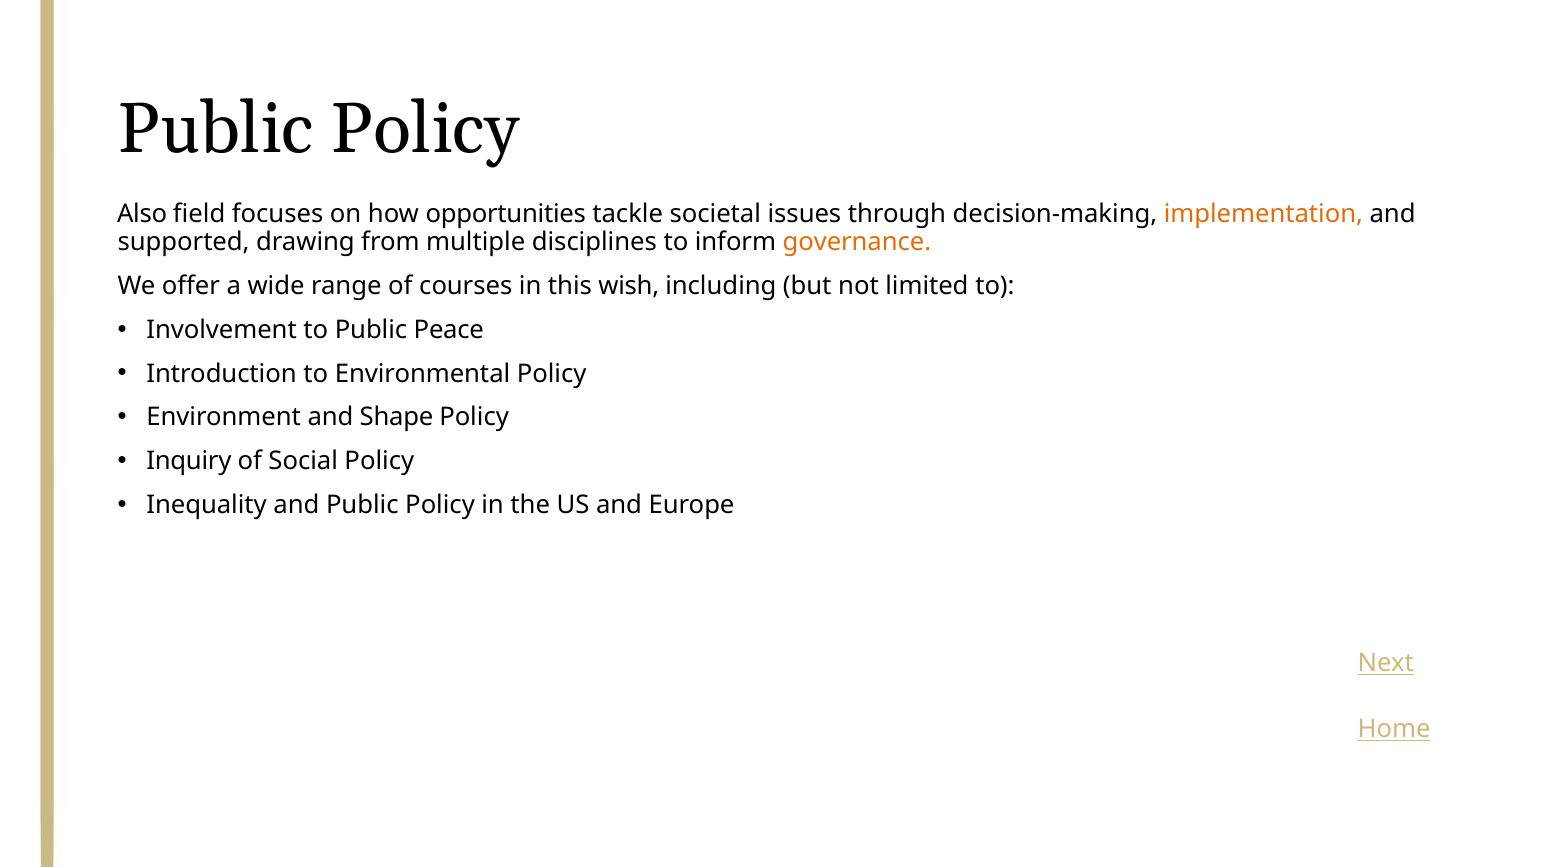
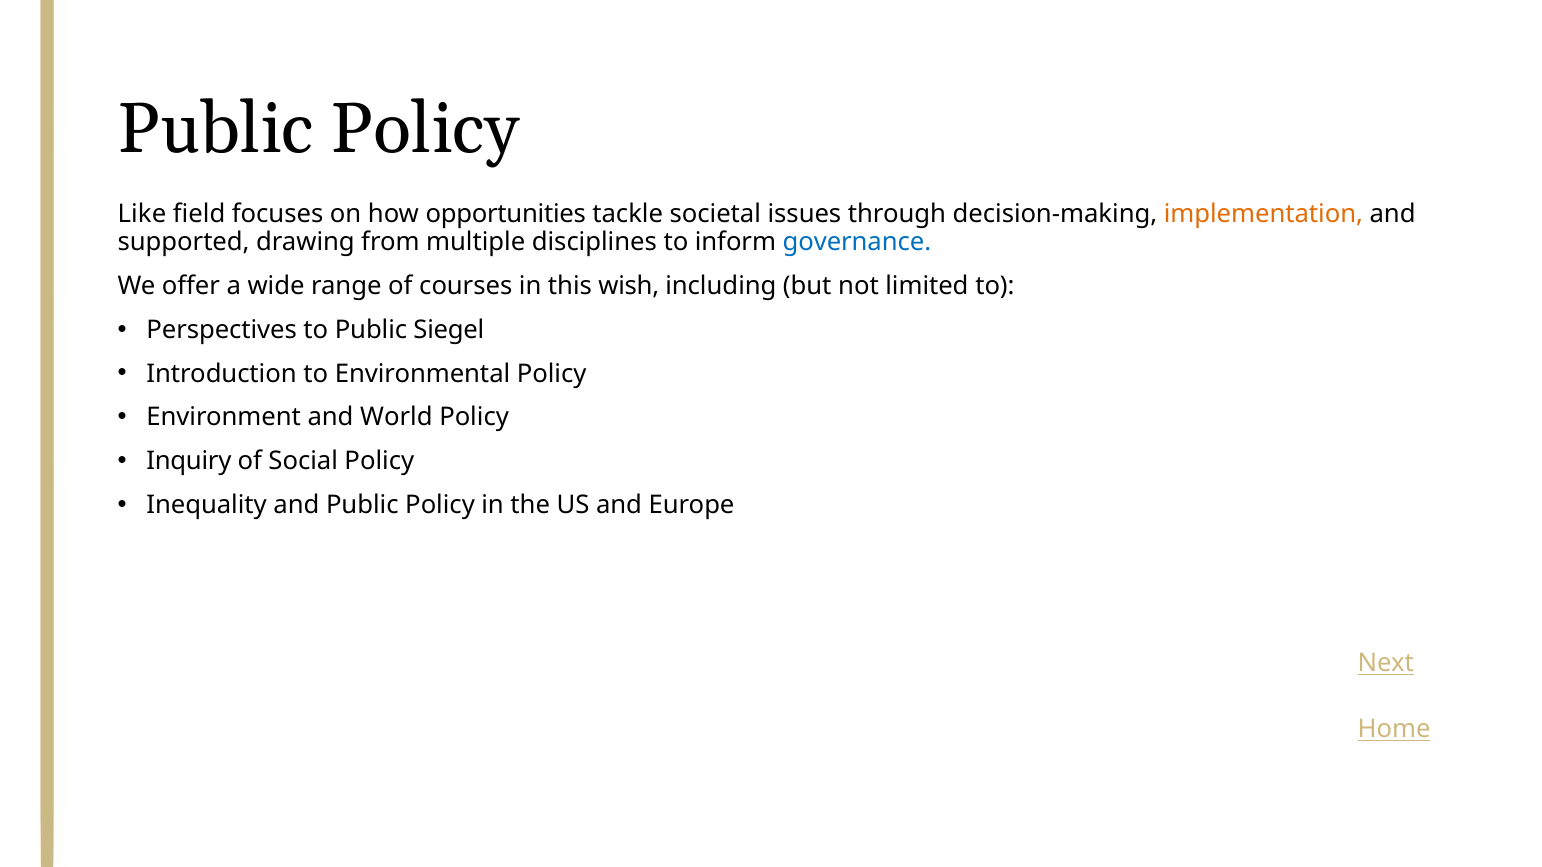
Also: Also -> Like
governance colour: orange -> blue
Involvement: Involvement -> Perspectives
Peace: Peace -> Siegel
Shape: Shape -> World
